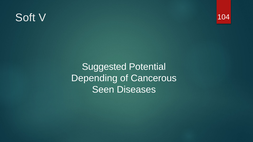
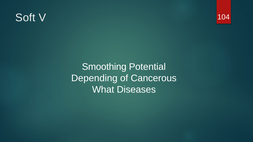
Suggested: Suggested -> Smoothing
Seen: Seen -> What
